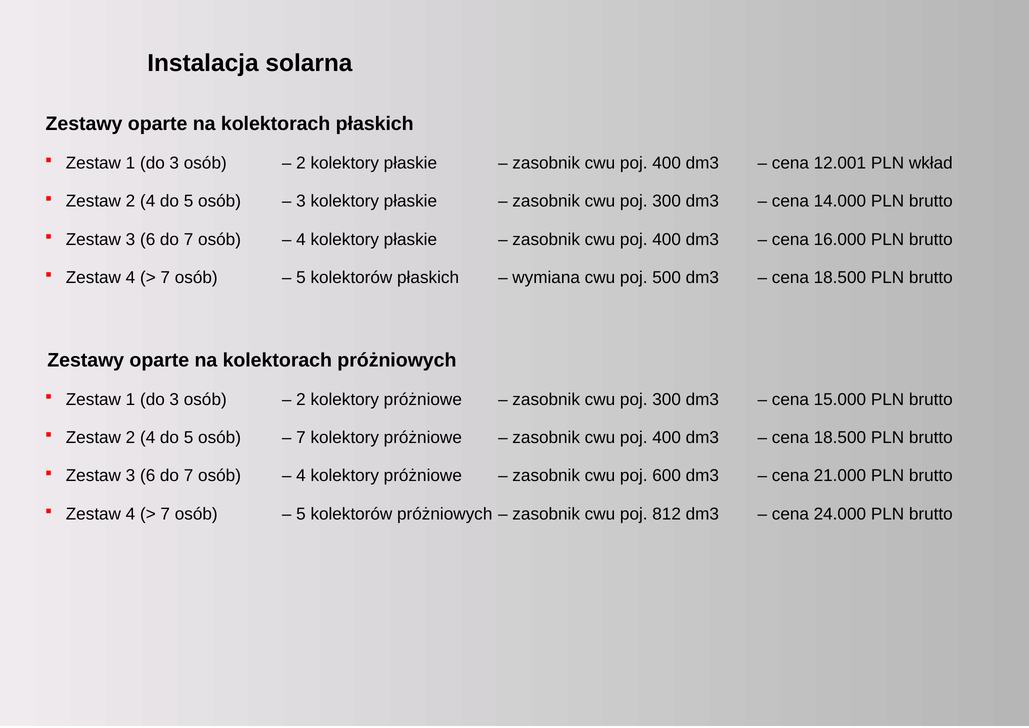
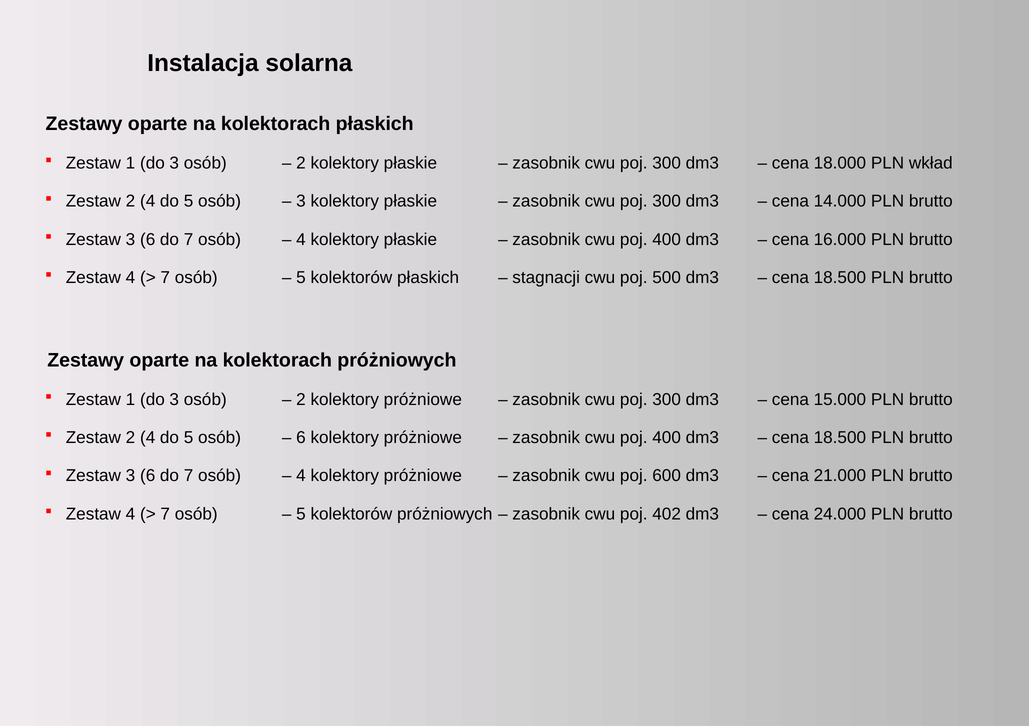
400 at (667, 163): 400 -> 300
12.001: 12.001 -> 18.000
wymiana: wymiana -> stagnacji
7 at (301, 437): 7 -> 6
812: 812 -> 402
